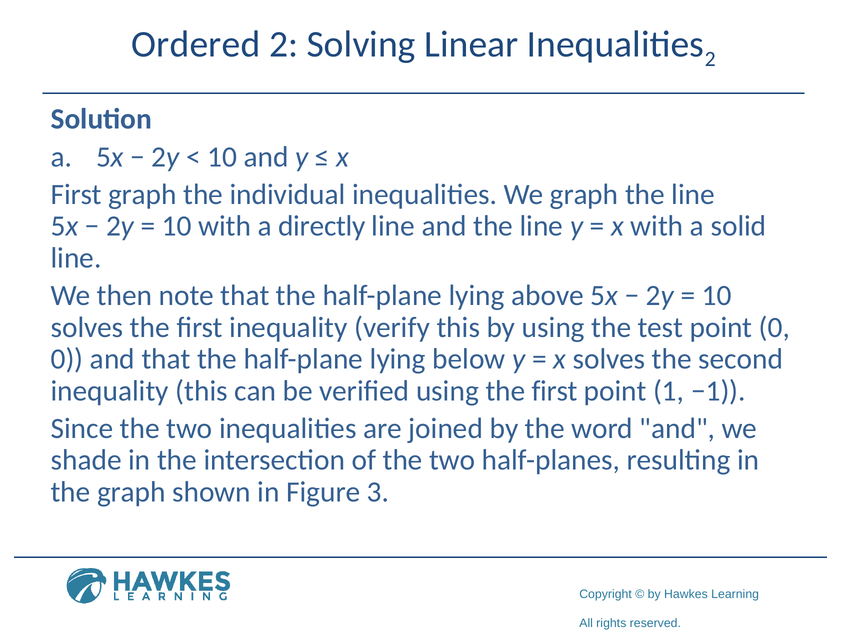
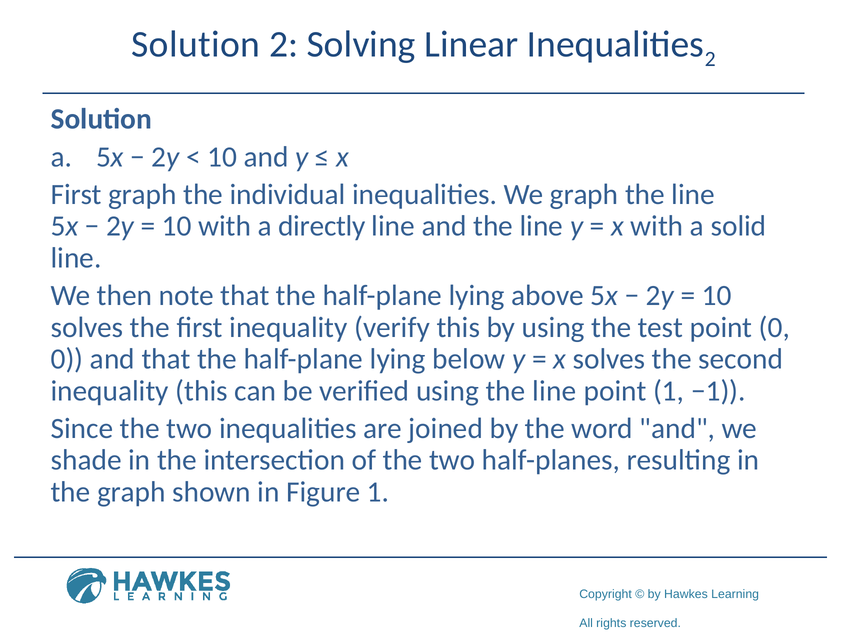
Ordered at (196, 44): Ordered -> Solution
using the first: first -> line
Figure 3: 3 -> 1
